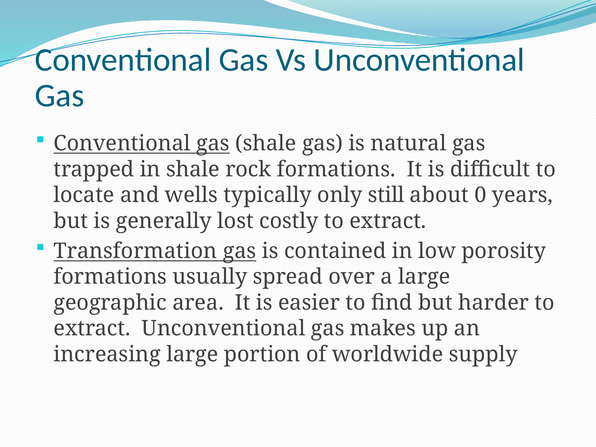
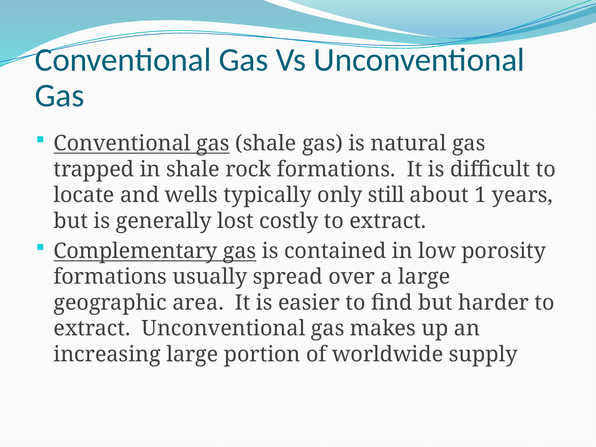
0: 0 -> 1
Transformation: Transformation -> Complementary
